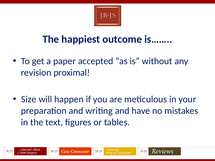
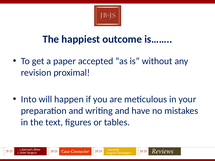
Size: Size -> Into
